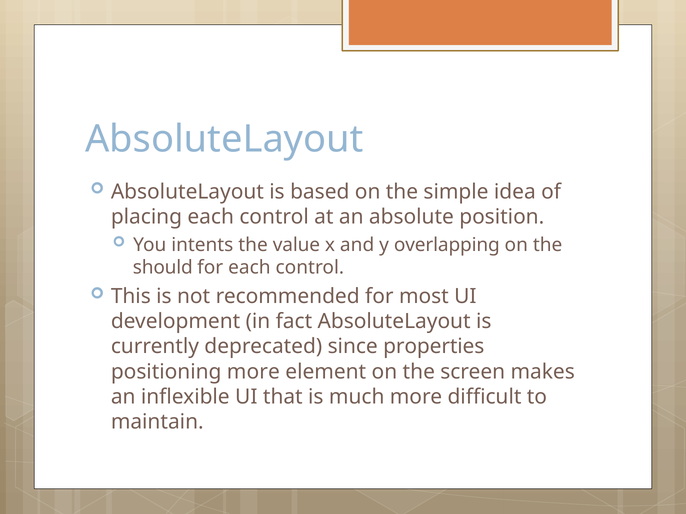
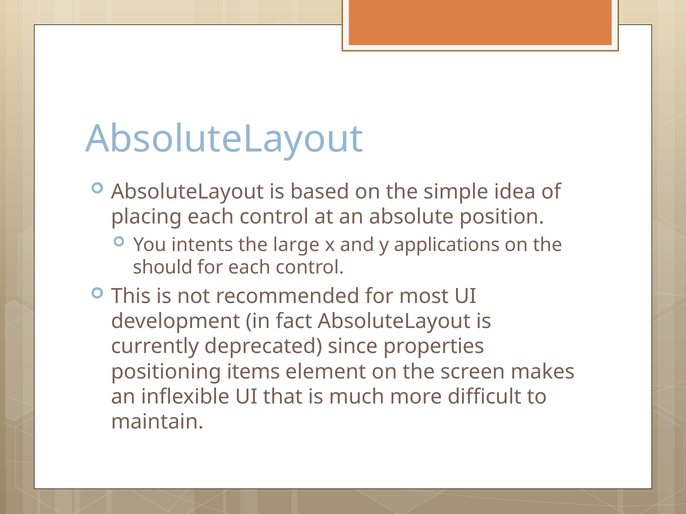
value: value -> large
overlapping: overlapping -> applications
positioning more: more -> items
